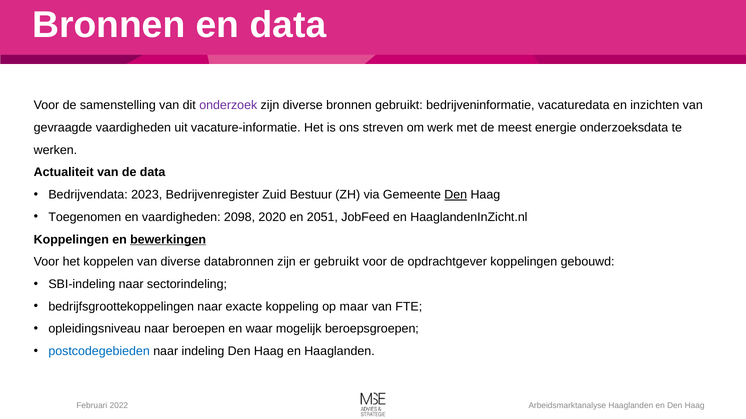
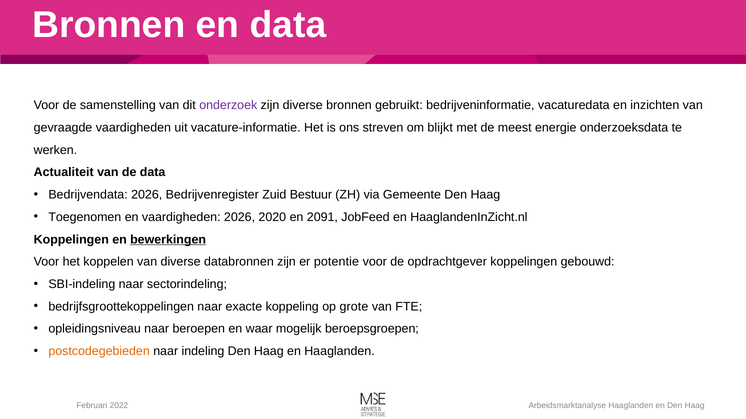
werk: werk -> blijkt
Bedrijvendata 2023: 2023 -> 2026
Den at (456, 195) underline: present -> none
vaardigheden 2098: 2098 -> 2026
2051: 2051 -> 2091
er gebruikt: gebruikt -> potentie
maar: maar -> grote
postcodegebieden colour: blue -> orange
